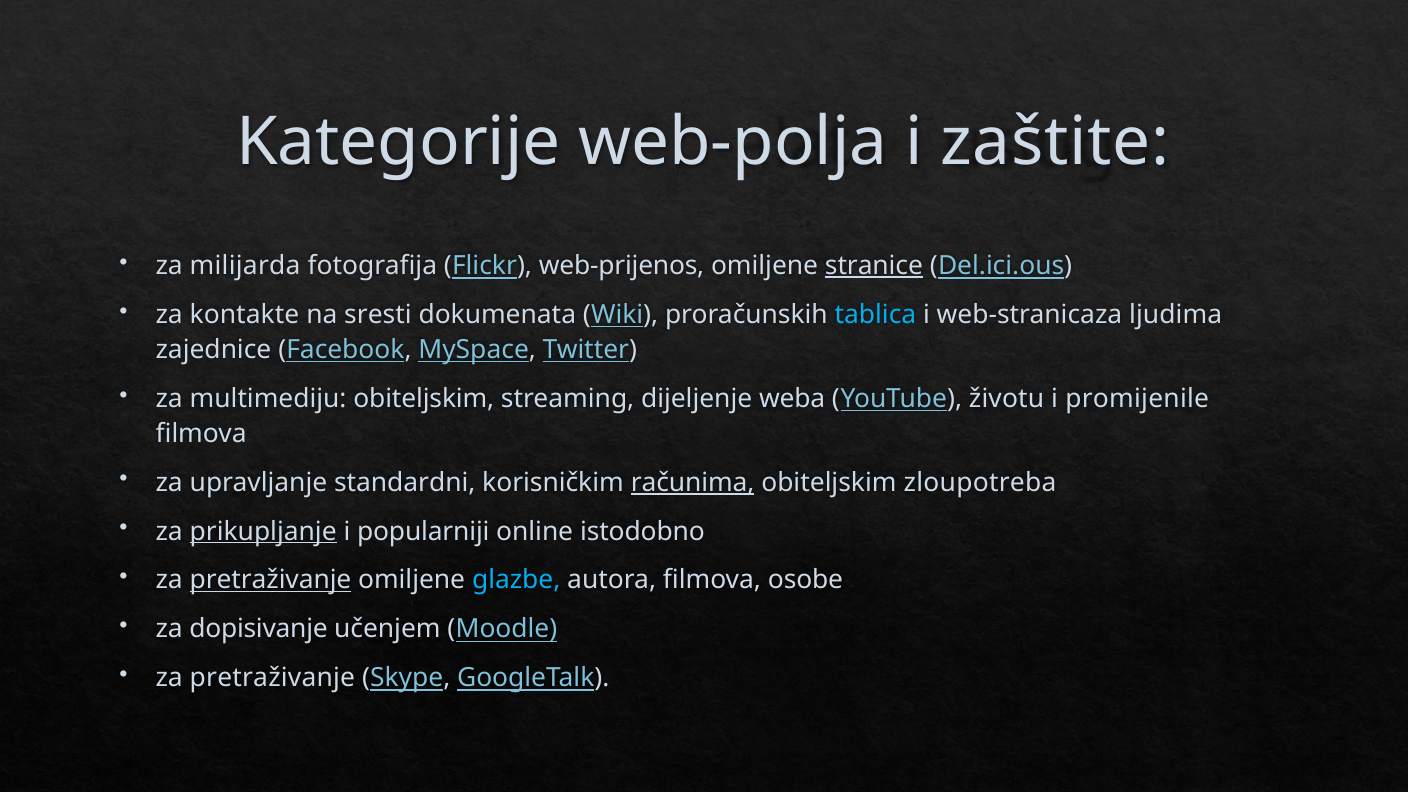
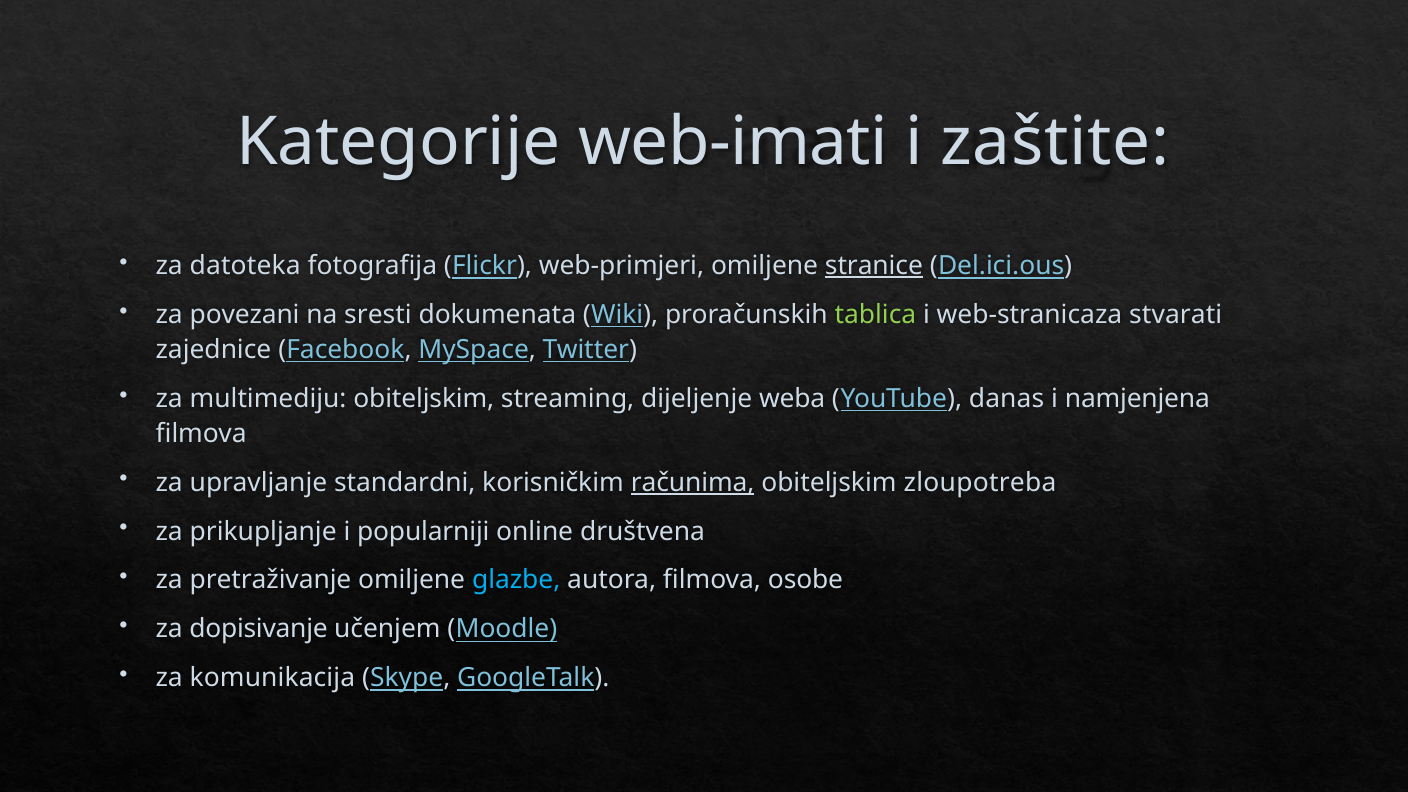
web-polja: web-polja -> web-imati
milijarda: milijarda -> datoteka
web-prijenos: web-prijenos -> web-primjeri
kontakte: kontakte -> povezani
tablica colour: light blue -> light green
ljudima: ljudima -> stvarati
životu: životu -> danas
promijenile: promijenile -> namjenjena
prikupljanje underline: present -> none
istodobno: istodobno -> društvena
pretraživanje at (271, 580) underline: present -> none
pretraživanje at (272, 678): pretraživanje -> komunikacija
